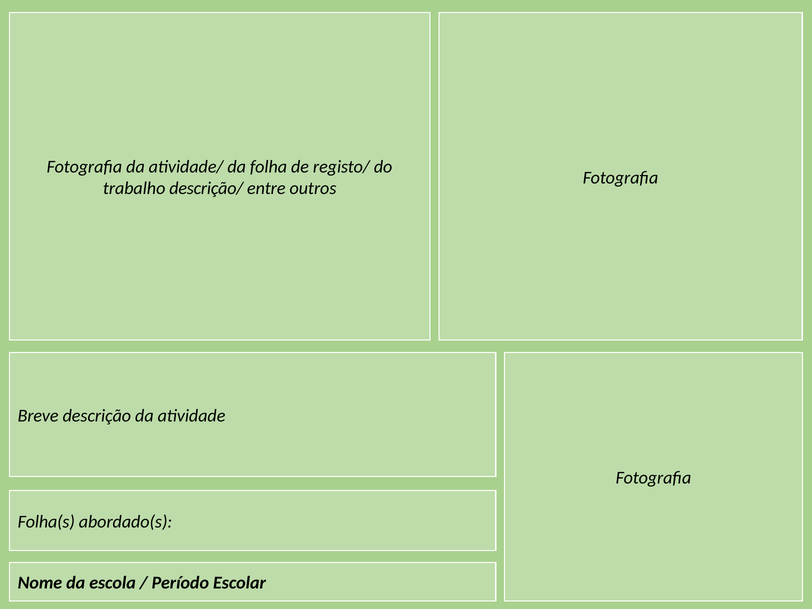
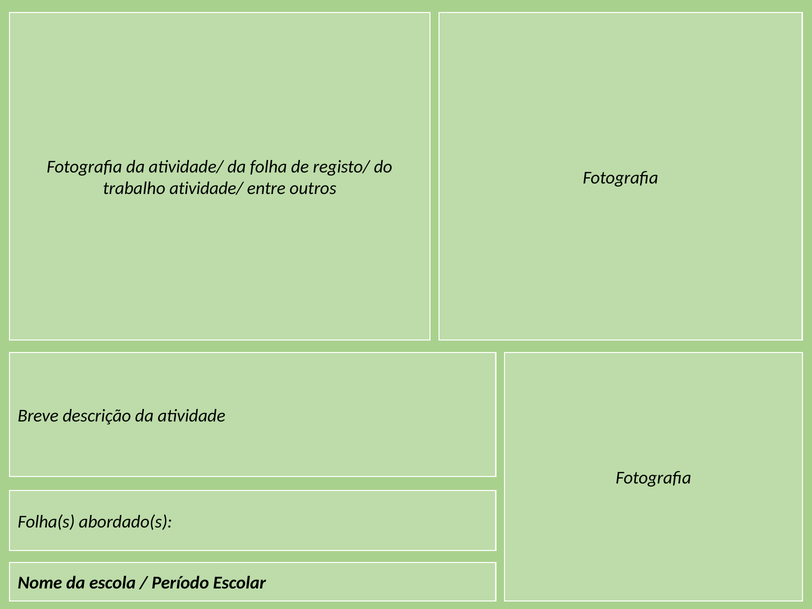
trabalho descrição/: descrição/ -> atividade/
